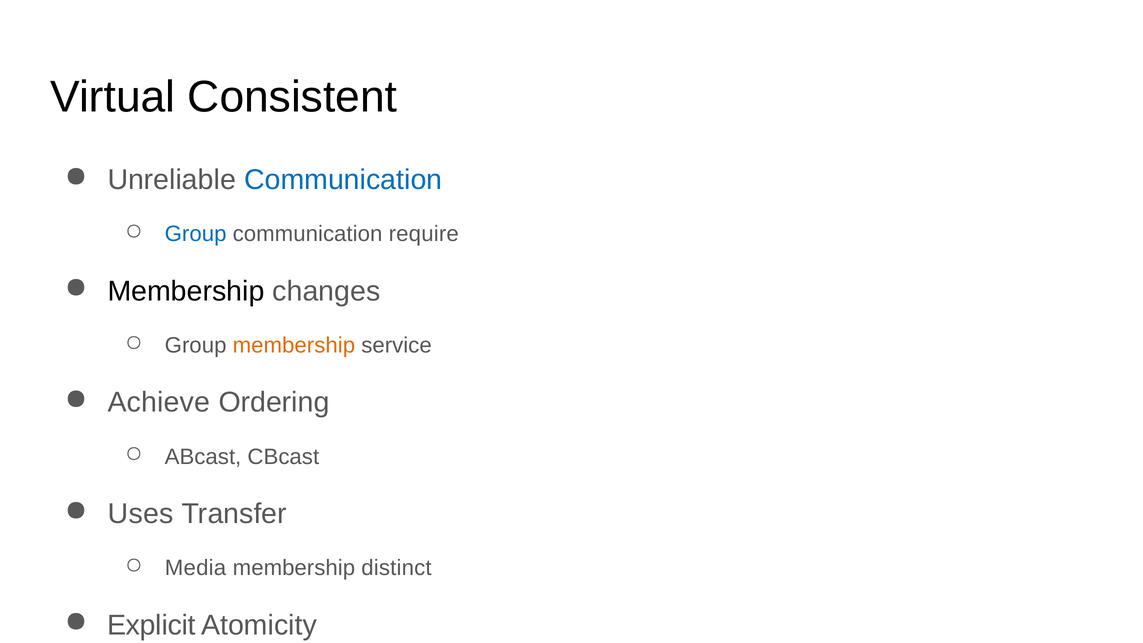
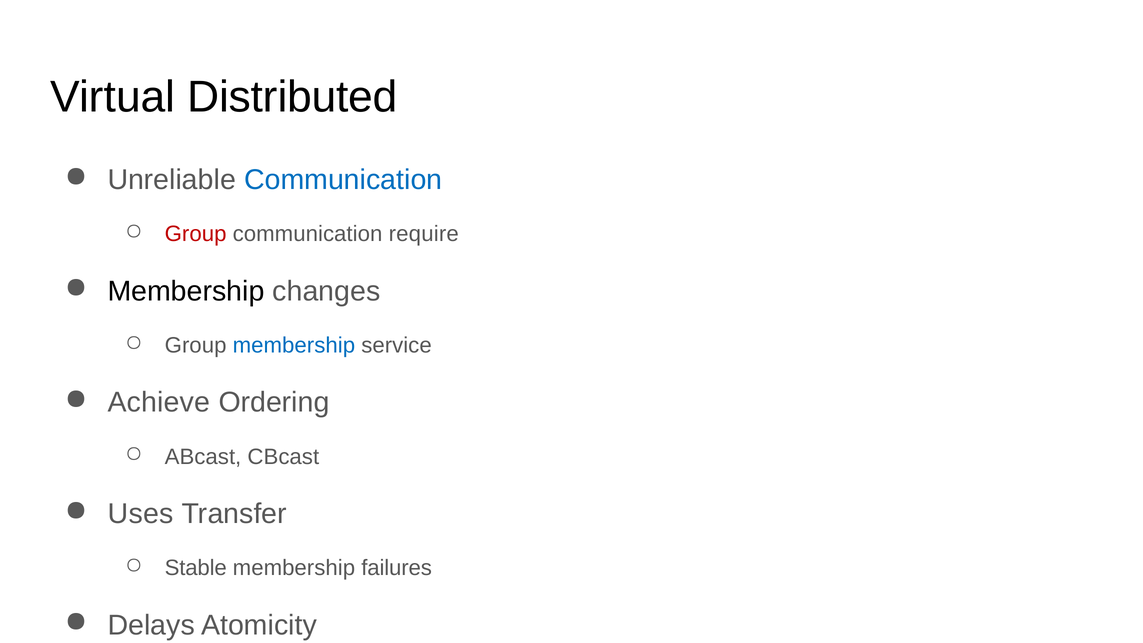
Consistent: Consistent -> Distributed
Group at (196, 234) colour: blue -> red
membership at (294, 345) colour: orange -> blue
Media: Media -> Stable
distinct: distinct -> failures
Explicit: Explicit -> Delays
